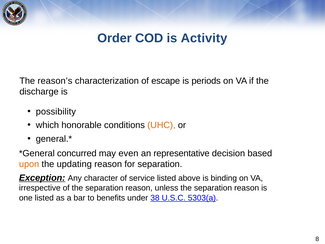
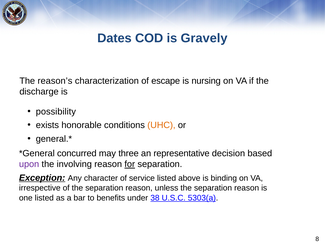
Order: Order -> Dates
Activity: Activity -> Gravely
periods: periods -> nursing
which: which -> exists
even: even -> three
upon colour: orange -> purple
updating: updating -> involving
for underline: none -> present
